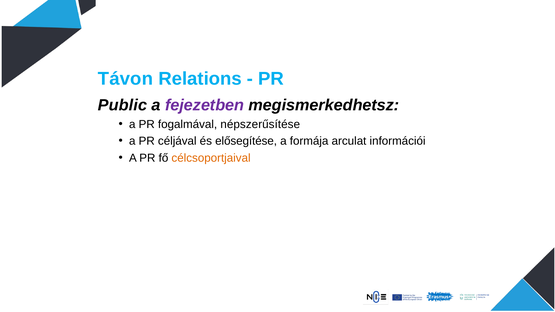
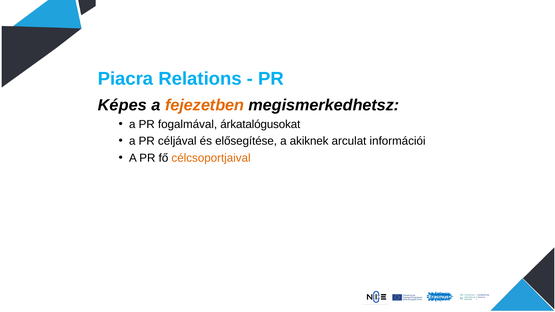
Távon: Távon -> Piacra
Public: Public -> Képes
fejezetben colour: purple -> orange
népszerűsítése: népszerűsítése -> árkatalógusokat
formája: formája -> akiknek
